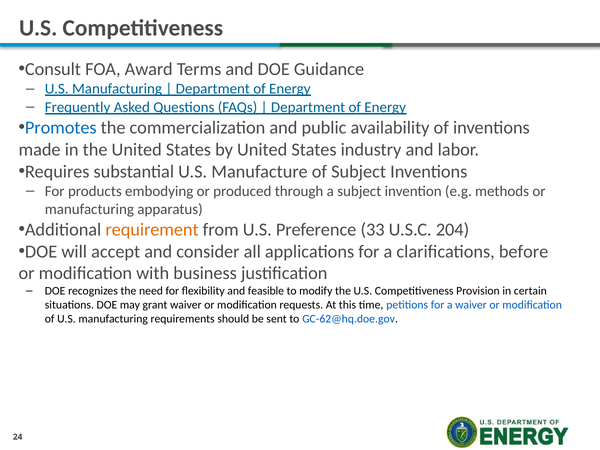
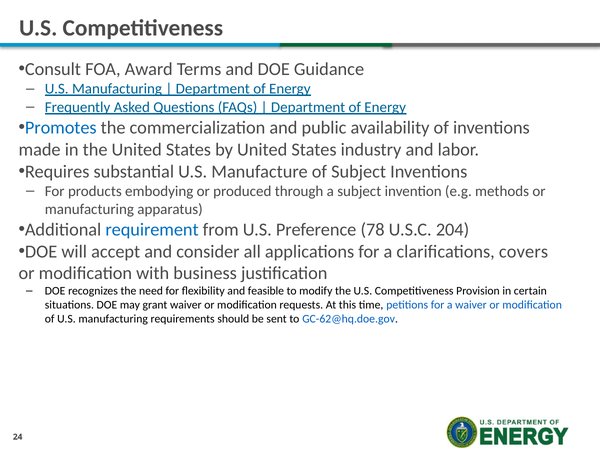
requirement colour: orange -> blue
33: 33 -> 78
before: before -> covers
